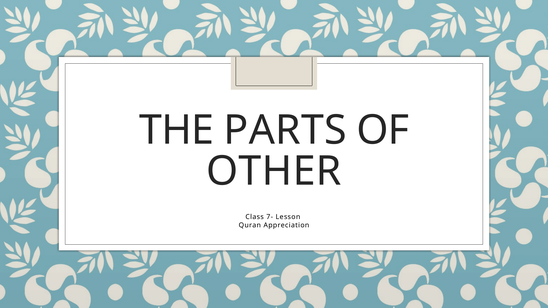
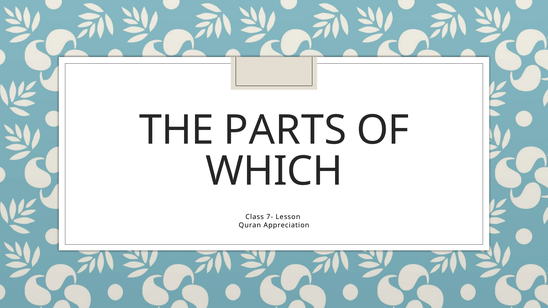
OTHER: OTHER -> WHICH
